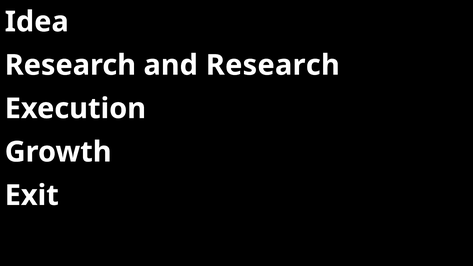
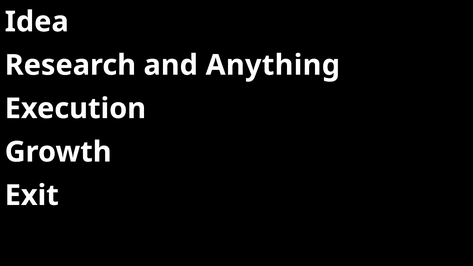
and Research: Research -> Anything
